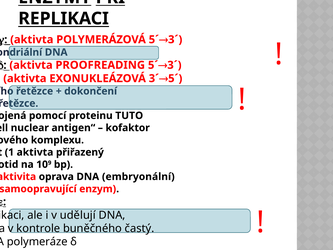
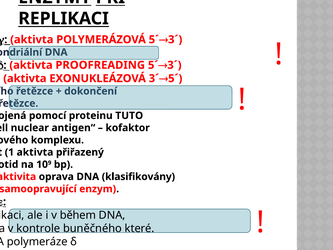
embryonální: embryonální -> klasifikovány
udělují: udělují -> během
častý: častý -> které
